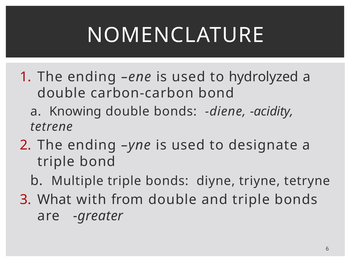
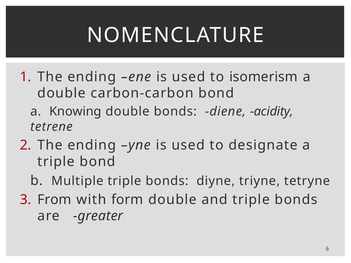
hydrolyzed: hydrolyzed -> isomerism
What: What -> From
from: from -> form
